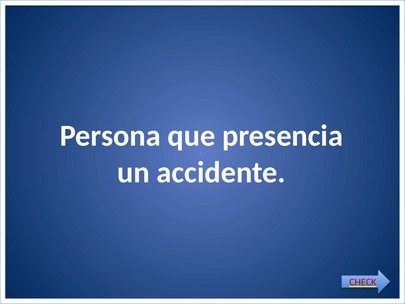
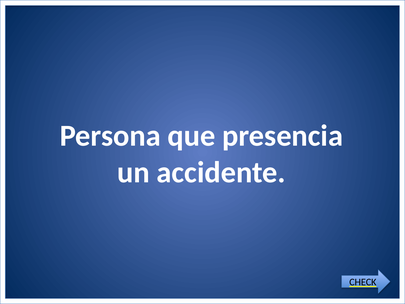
CHECK colour: red -> black
